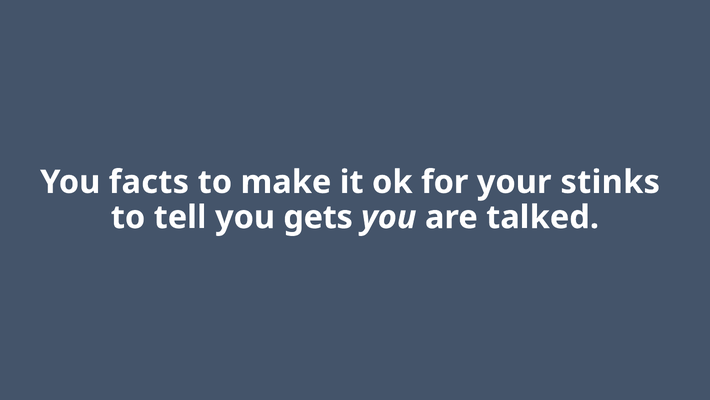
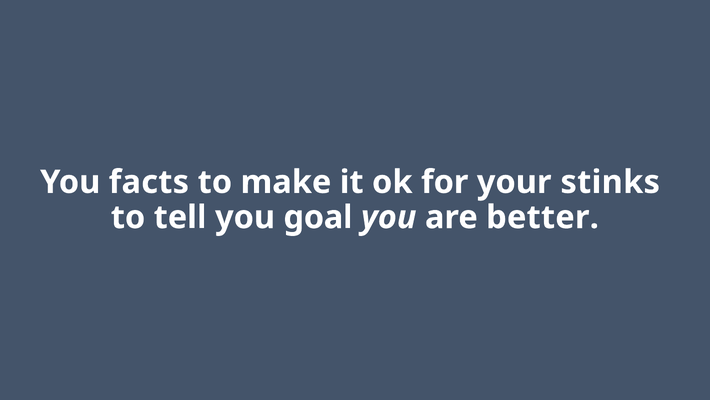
gets: gets -> goal
talked: talked -> better
